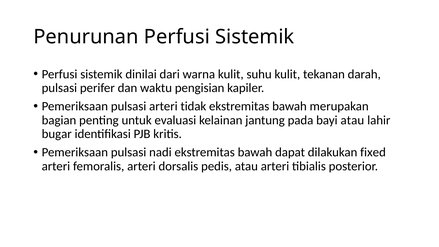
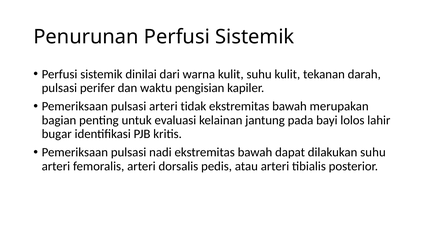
bayi atau: atau -> lolos
dilakukan fixed: fixed -> suhu
